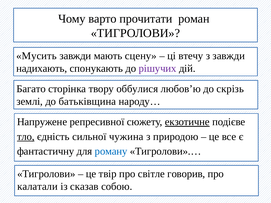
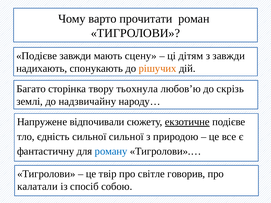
Мусить at (37, 56): Мусить -> Подієве
втечу: втечу -> дітям
рішучих colour: purple -> orange
оббулися: оббулися -> тьохнула
батьківщина: батьківщина -> надзвичайну
репресивної: репресивної -> відпочивали
тло underline: present -> none
сильної чужина: чужина -> сильної
сказав: сказав -> спосіб
